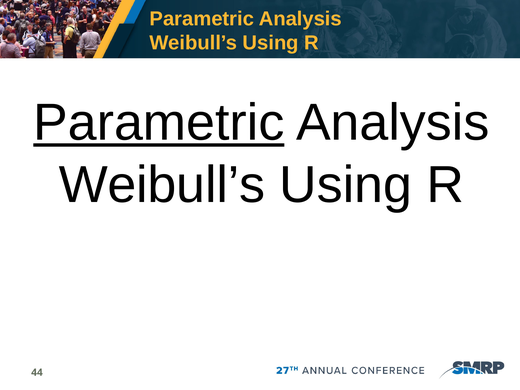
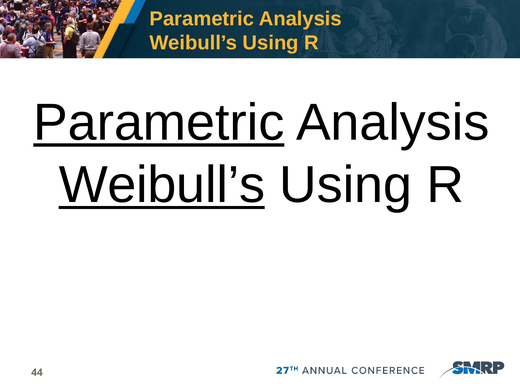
Weibull’s at (162, 185) underline: none -> present
